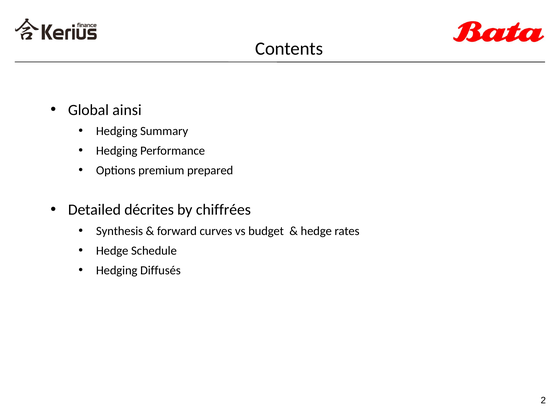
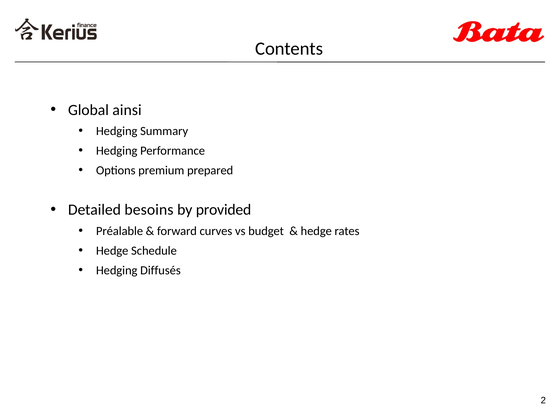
décrites: décrites -> besoins
chiffrées: chiffrées -> provided
Synthesis: Synthesis -> Préalable
